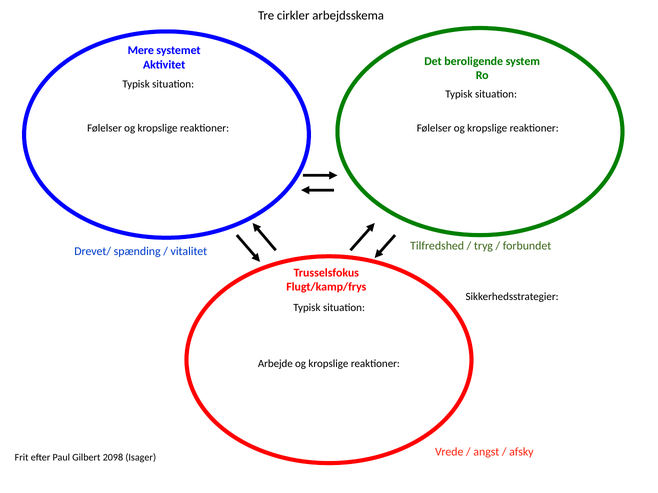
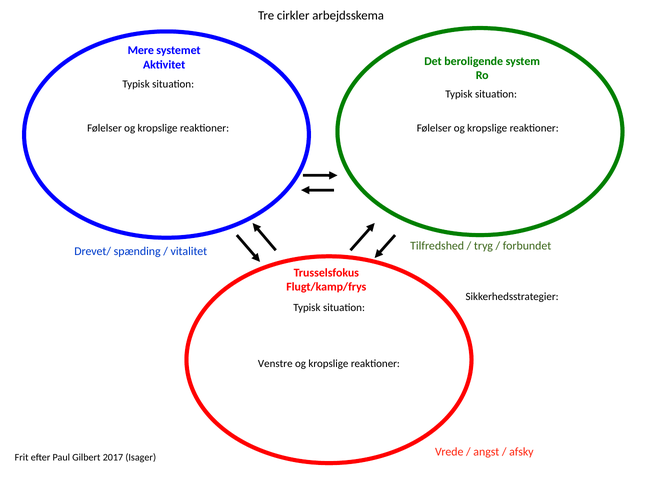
Arbejde: Arbejde -> Venstre
2098: 2098 -> 2017
